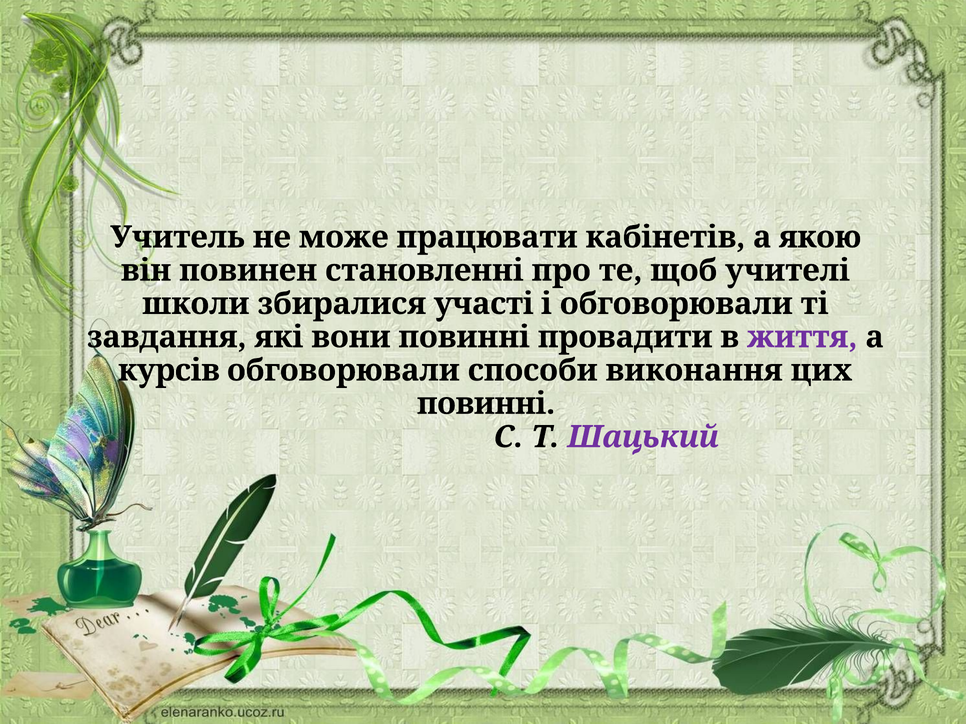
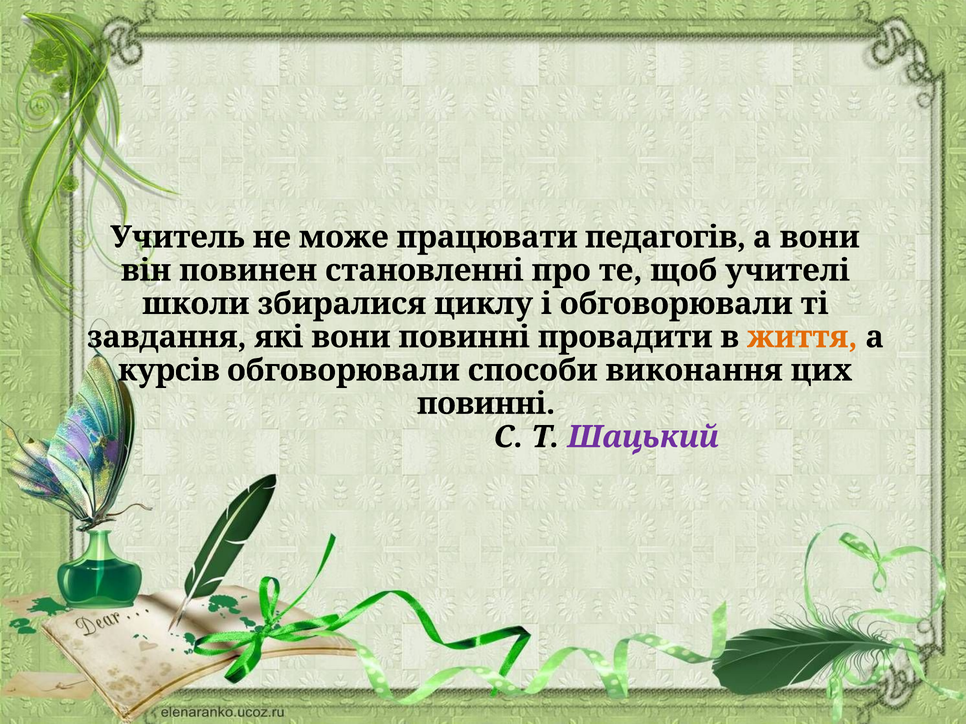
кабінетів: кабінетів -> педагогів
а якою: якою -> вони
участі: участі -> циклу
життя colour: purple -> orange
